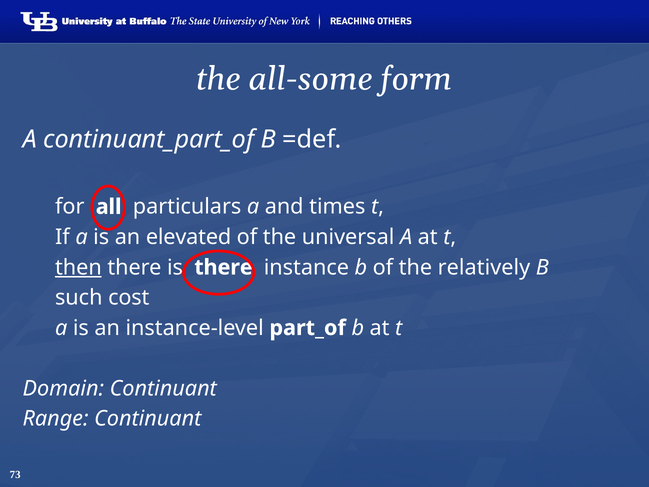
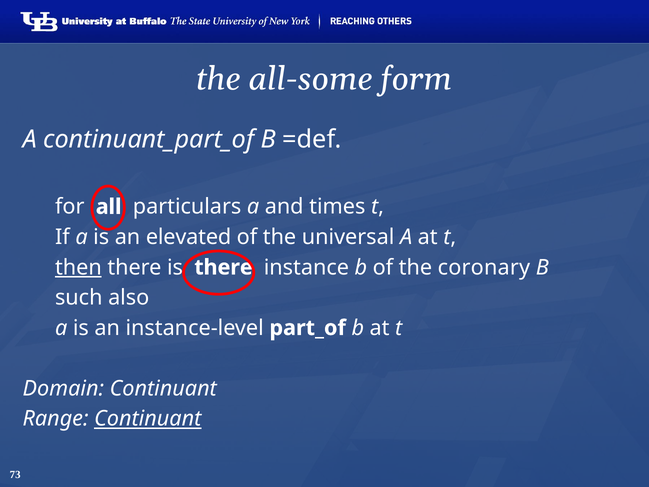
relatively: relatively -> coronary
cost: cost -> also
Continuant at (148, 419) underline: none -> present
